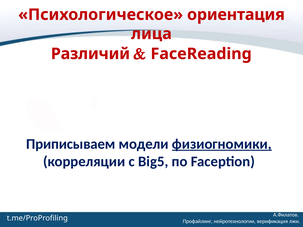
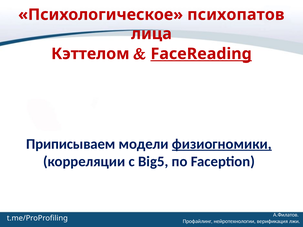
ориентация: ориентация -> психопатов
Различий: Различий -> Кэттелом
FaceReading underline: none -> present
